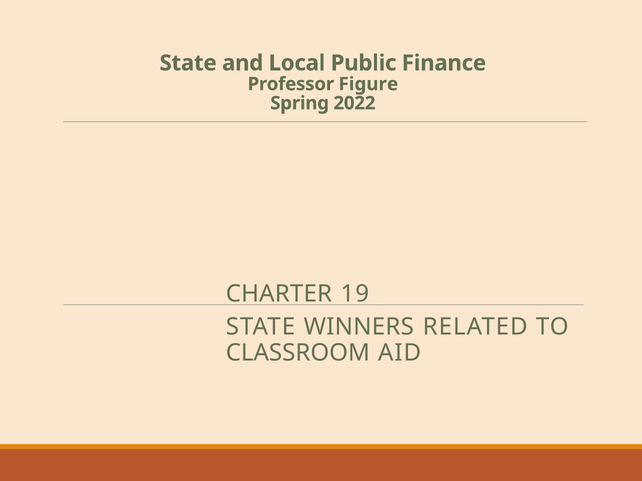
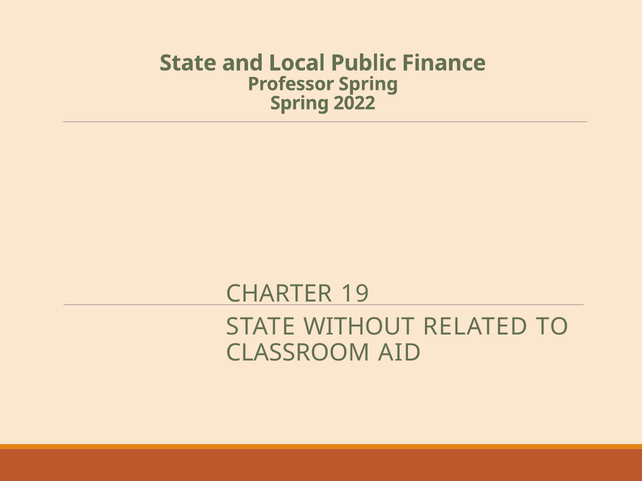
Professor Figure: Figure -> Spring
WINNERS: WINNERS -> WITHOUT
